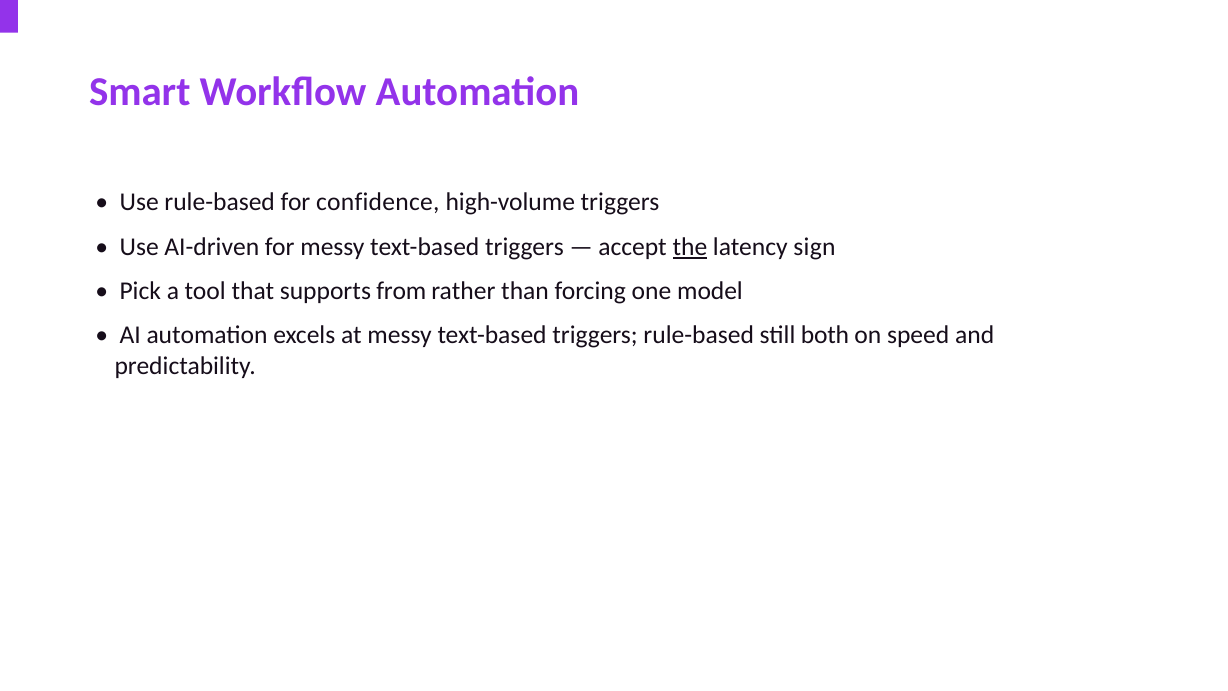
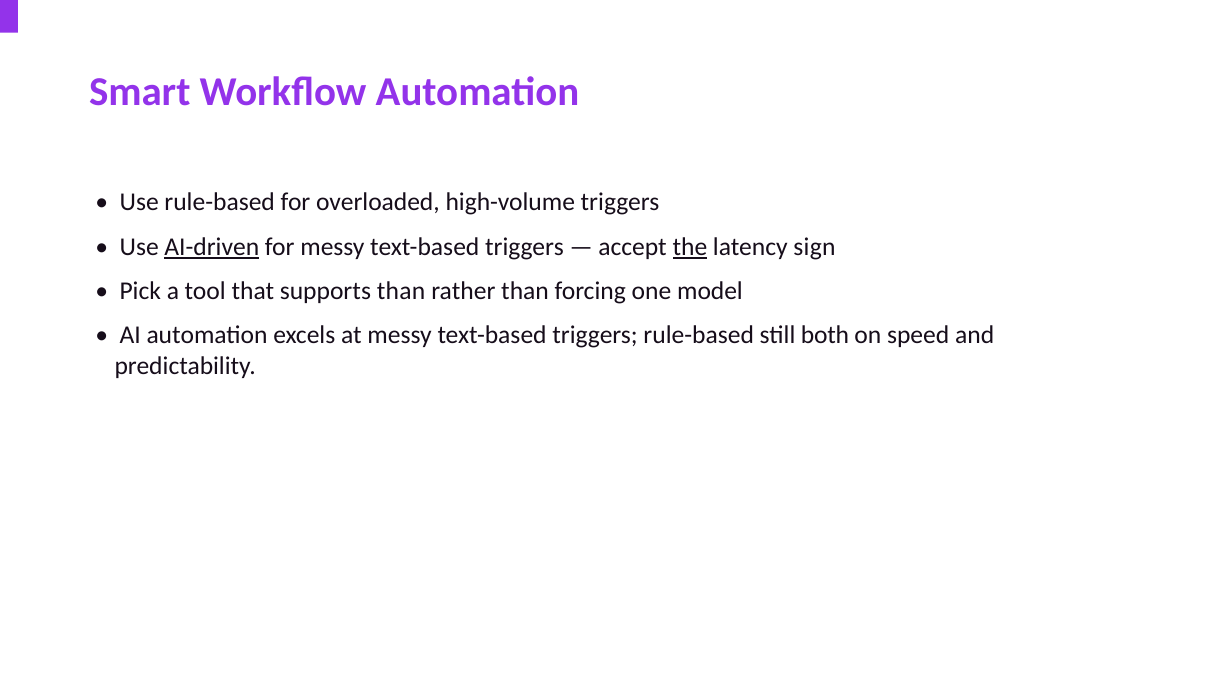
confidence: confidence -> overloaded
AI-driven underline: none -> present
supports from: from -> than
